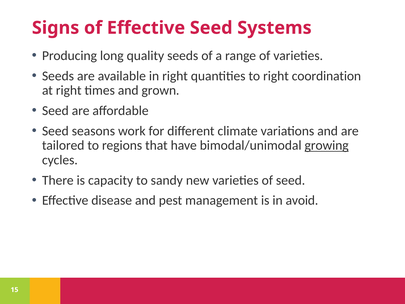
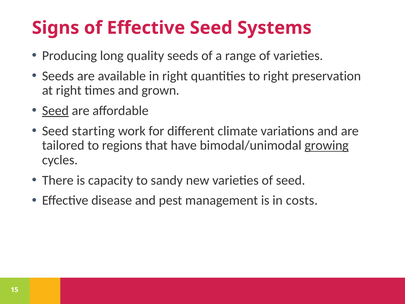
coordination: coordination -> preservation
Seed at (55, 111) underline: none -> present
seasons: seasons -> starting
avoid: avoid -> costs
